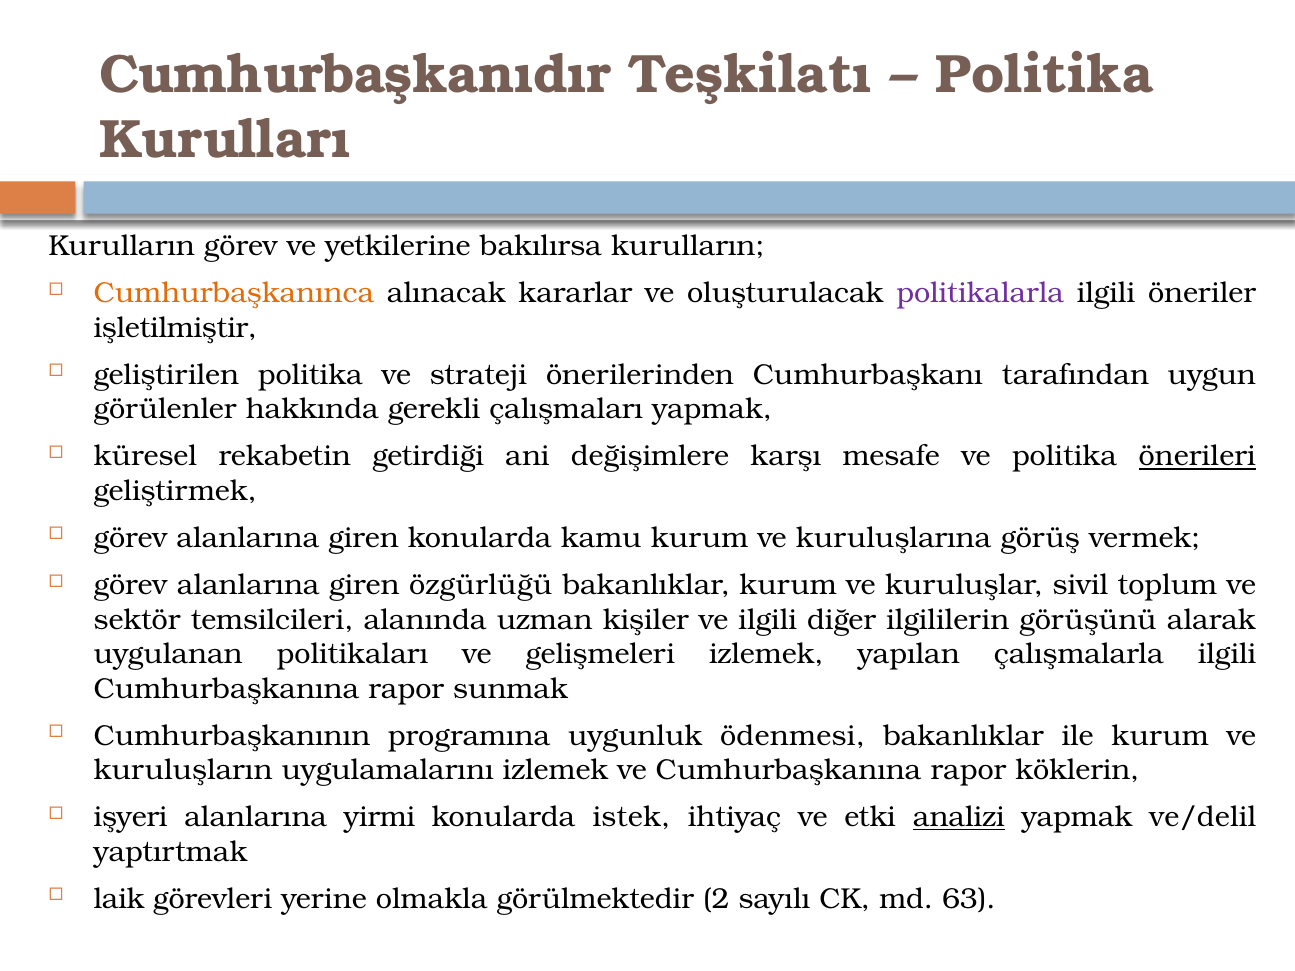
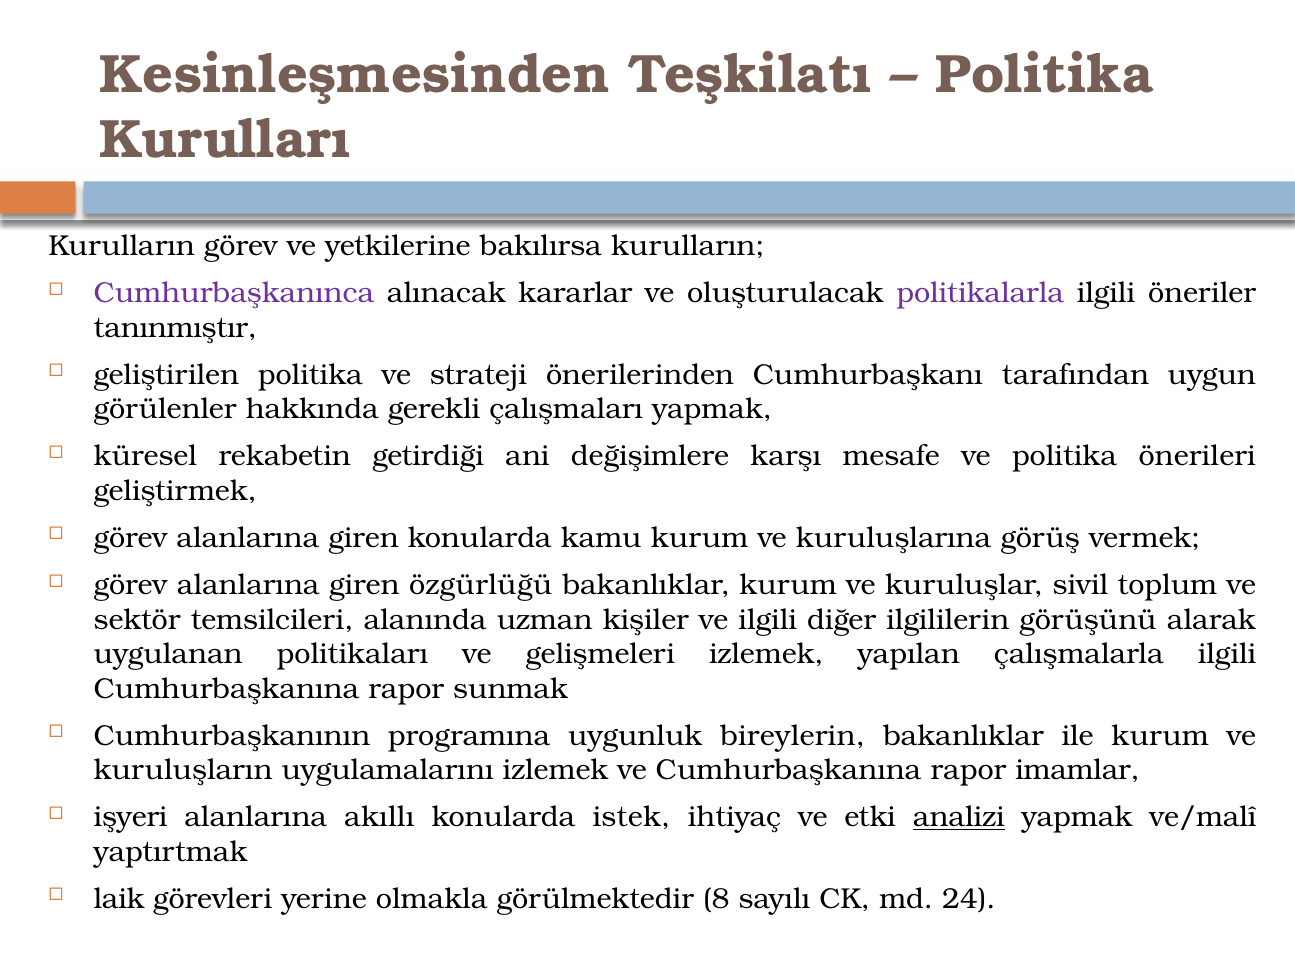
Cumhurbaşkanıdır: Cumhurbaşkanıdır -> Kesinleşmesinden
Cumhurbaşkanınca colour: orange -> purple
işletilmiştir: işletilmiştir -> tanınmıştır
önerileri underline: present -> none
ödenmesi: ödenmesi -> bireylerin
köklerin: köklerin -> imamlar
yirmi: yirmi -> akıllı
ve/delil: ve/delil -> ve/malî
2: 2 -> 8
63: 63 -> 24
